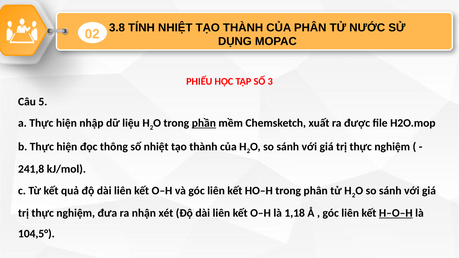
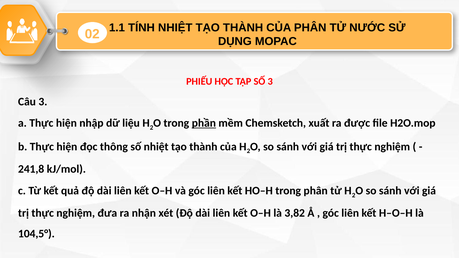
3.8: 3.8 -> 1.1
Câu 5: 5 -> 3
1,18: 1,18 -> 3,82
H–O–H underline: present -> none
